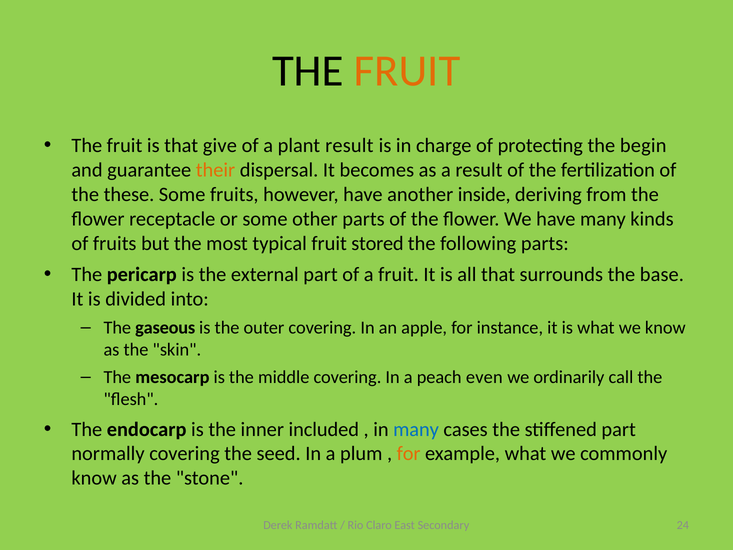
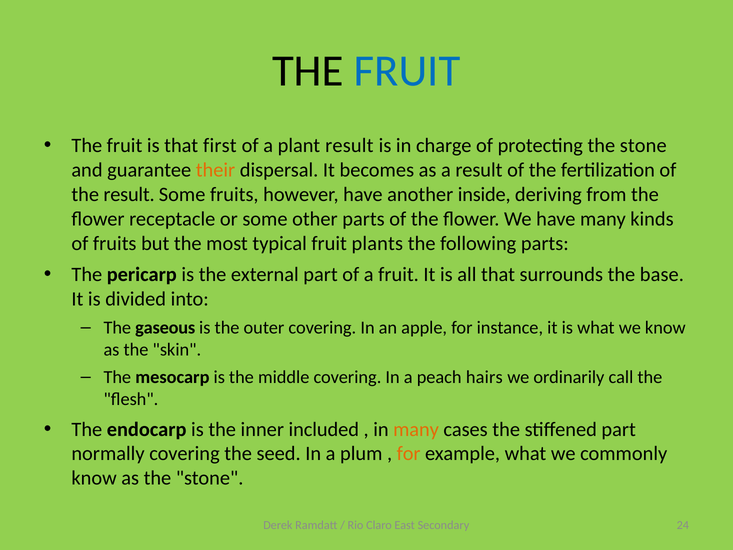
FRUIT at (407, 71) colour: orange -> blue
give: give -> first
protecting the begin: begin -> stone
the these: these -> result
stored: stored -> plants
even: even -> hairs
many at (416, 429) colour: blue -> orange
